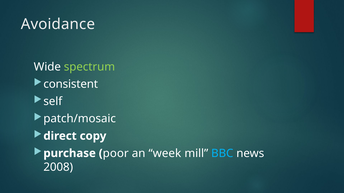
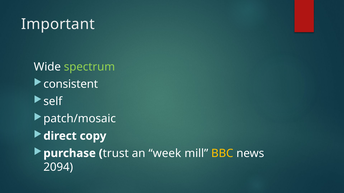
Avoidance: Avoidance -> Important
poor: poor -> trust
BBC colour: light blue -> yellow
2008: 2008 -> 2094
